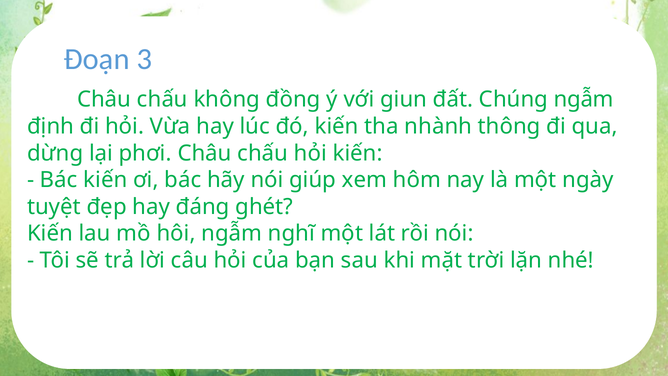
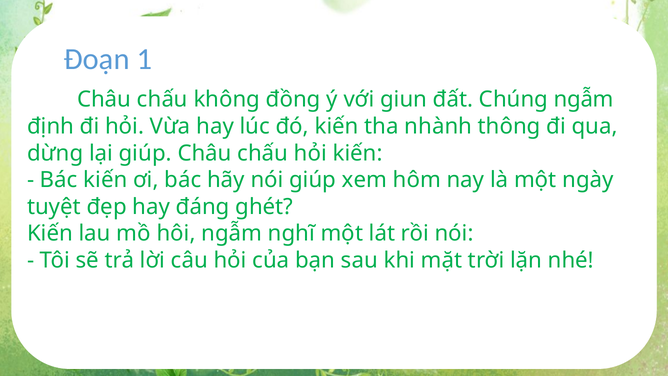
3: 3 -> 1
lại phơi: phơi -> giúp
